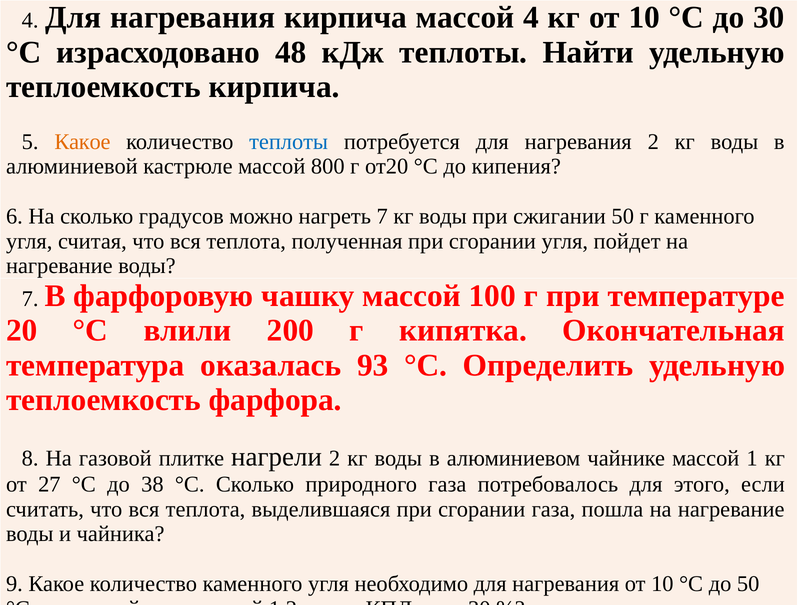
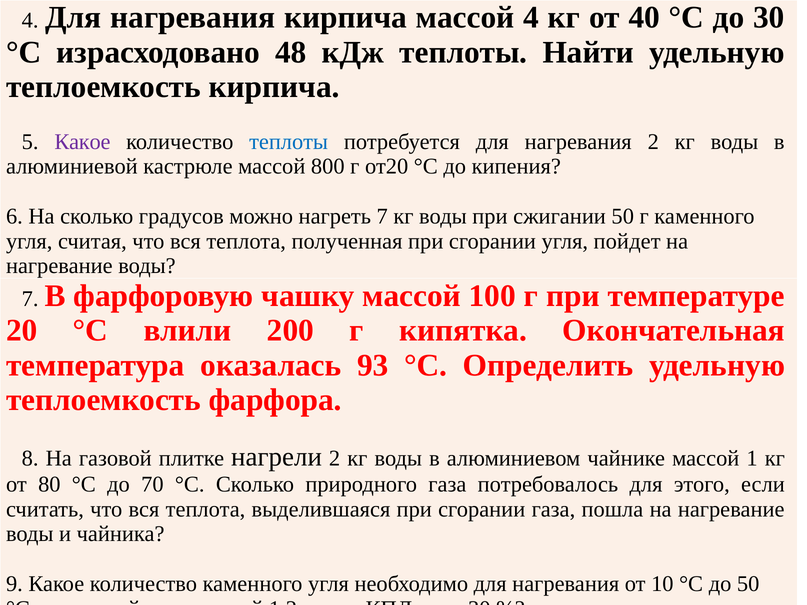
кг от 10: 10 -> 40
Какое at (82, 142) colour: orange -> purple
27: 27 -> 80
38: 38 -> 70
